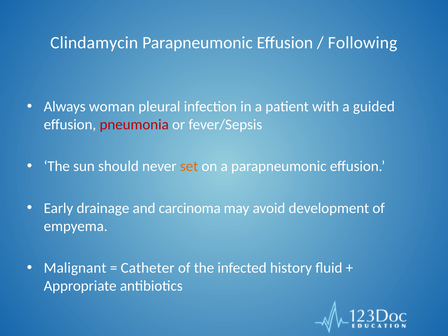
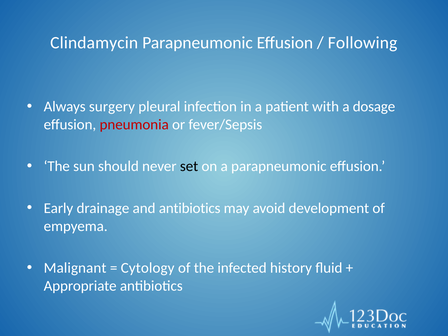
woman: woman -> surgery
guided: guided -> dosage
set colour: orange -> black
and carcinoma: carcinoma -> antibiotics
Catheter: Catheter -> Cytology
